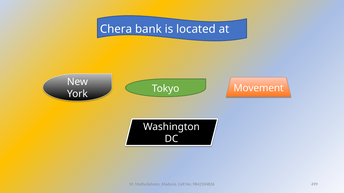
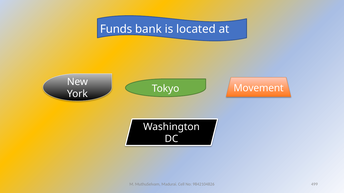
Chera: Chera -> Funds
